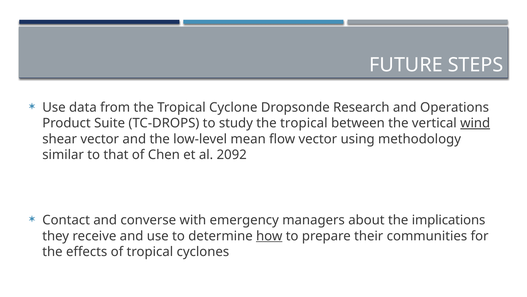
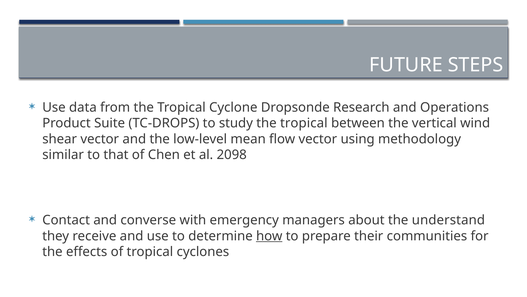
wind underline: present -> none
2092: 2092 -> 2098
implications: implications -> understand
